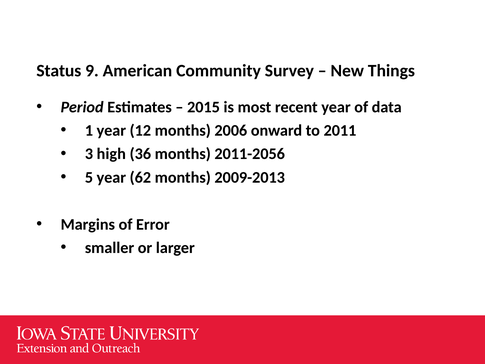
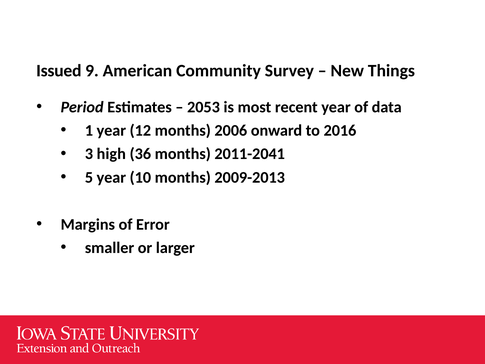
Status: Status -> Issued
2015: 2015 -> 2053
2011: 2011 -> 2016
2011-2056: 2011-2056 -> 2011-2041
62: 62 -> 10
